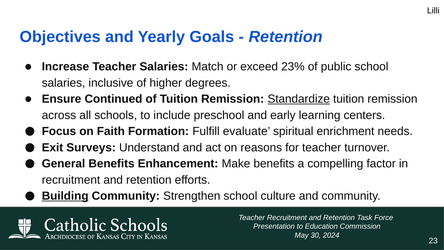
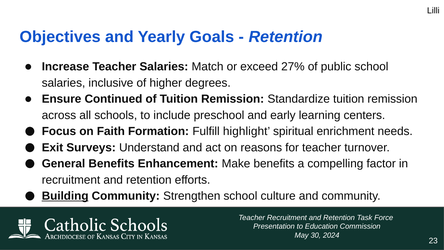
23%: 23% -> 27%
Standardize underline: present -> none
evaluate: evaluate -> highlight
